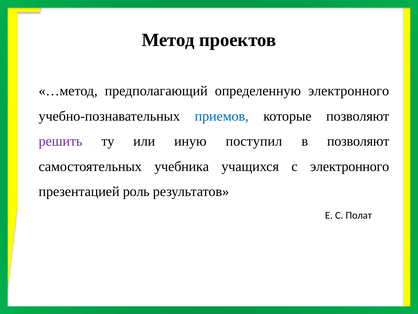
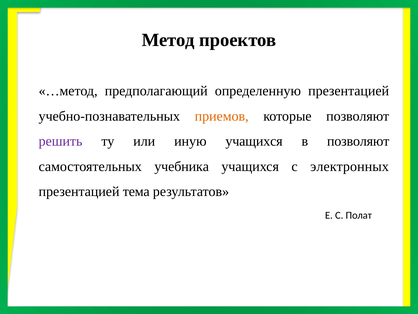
определенную электронного: электронного -> презентацией
приемов colour: blue -> orange
иную поступил: поступил -> учащихся
с электронного: электронного -> электронных
роль: роль -> тема
